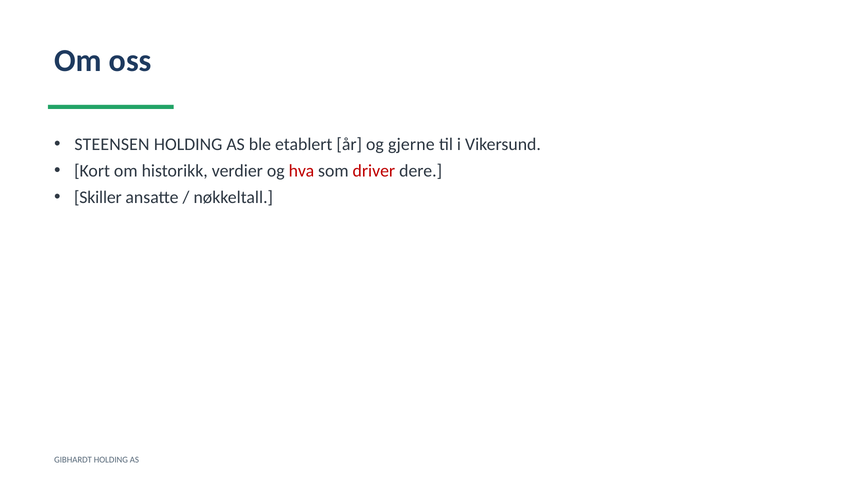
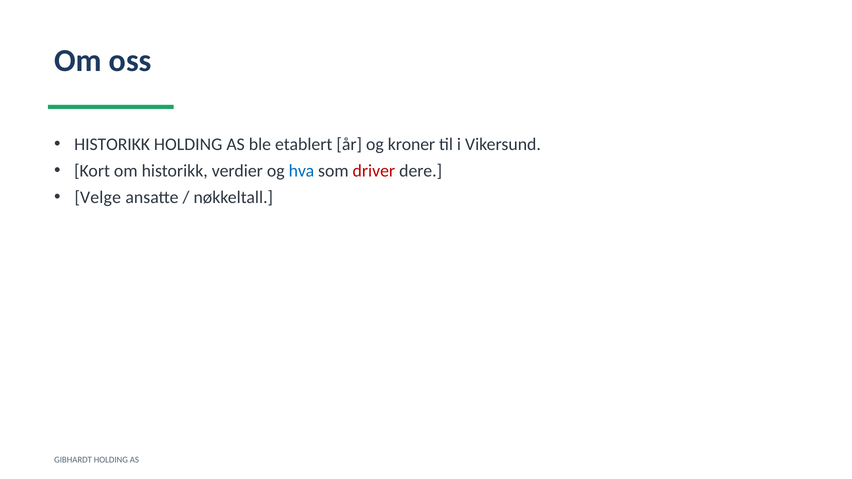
STEENSEN at (112, 144): STEENSEN -> HISTORIKK
gjerne: gjerne -> kroner
hva colour: red -> blue
Skiller: Skiller -> Velge
